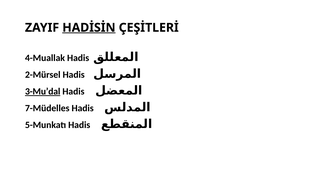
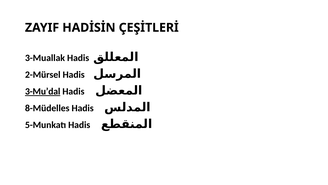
HADİSİN underline: present -> none
4-Muallak: 4-Muallak -> 3-Muallak
7-Müdelles: 7-Müdelles -> 8-Müdelles
